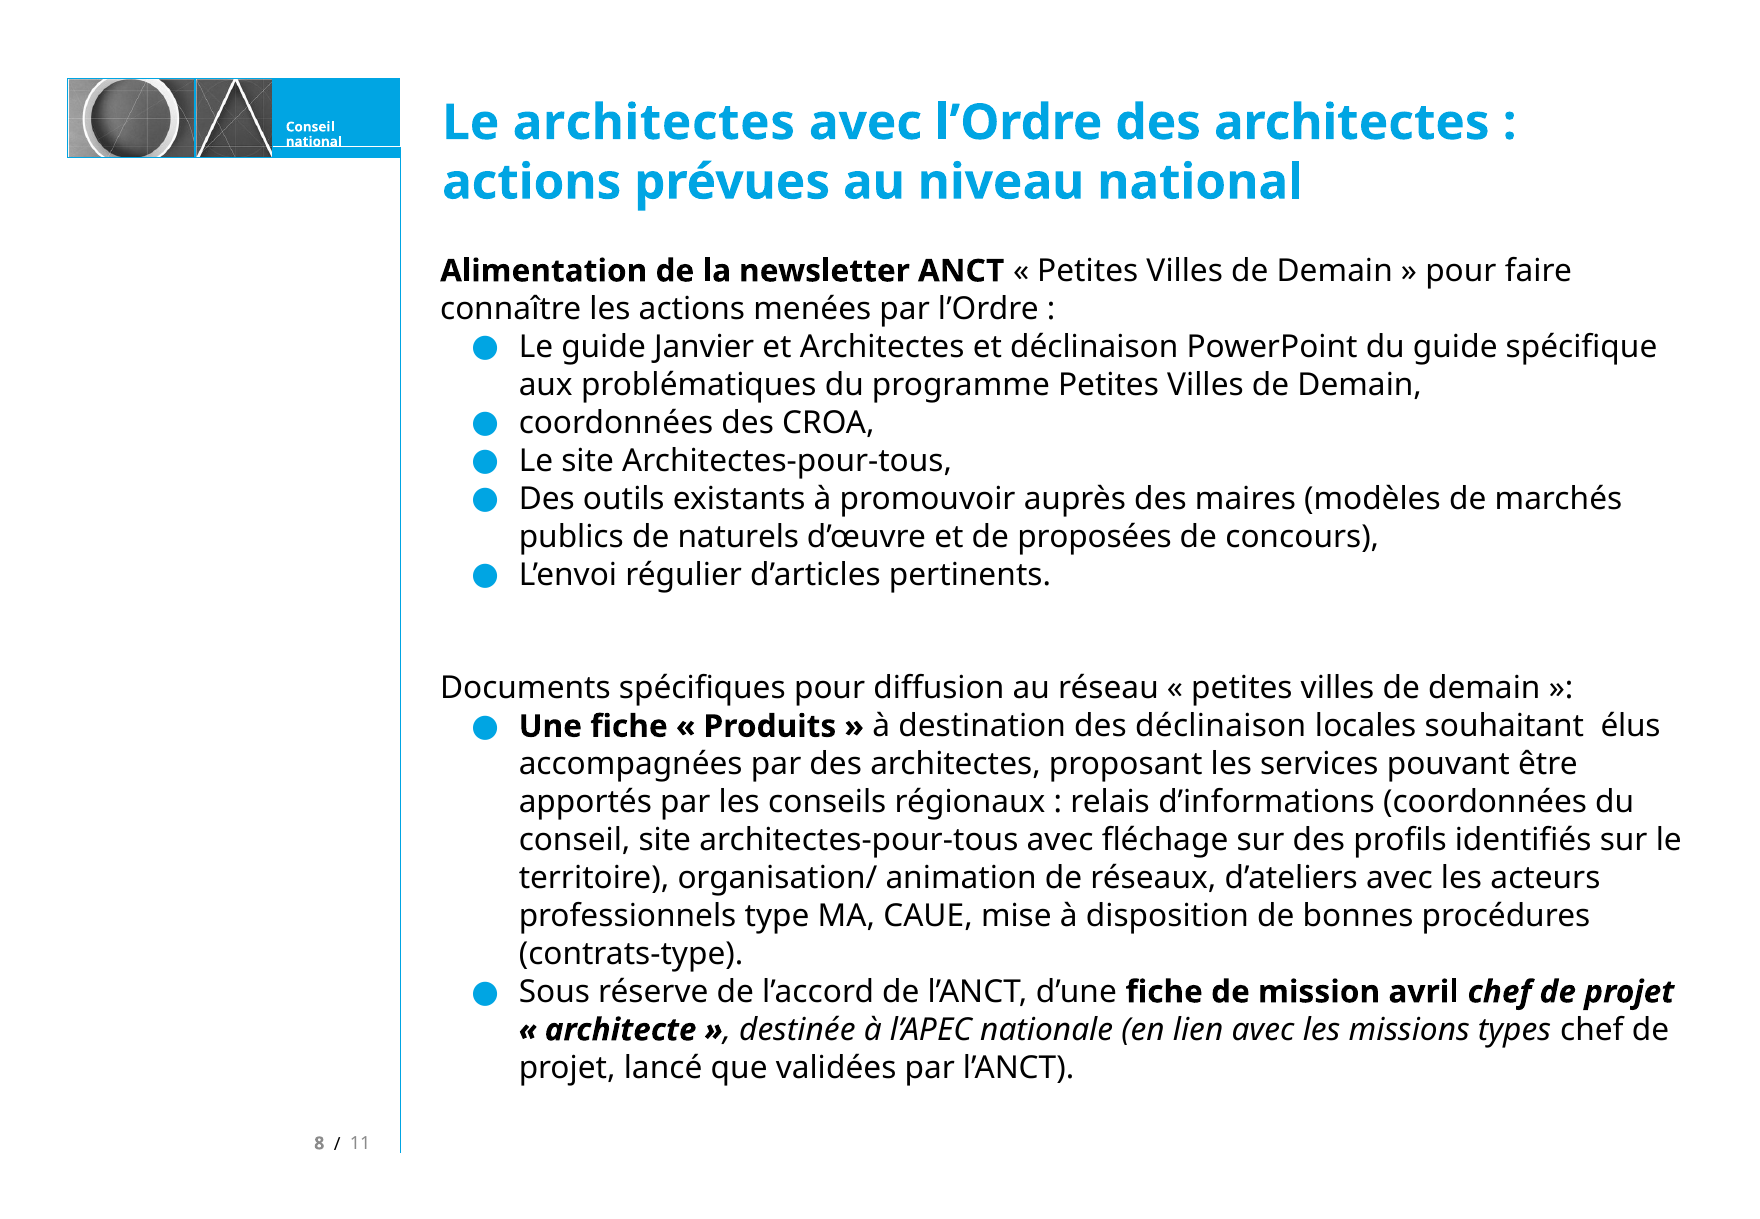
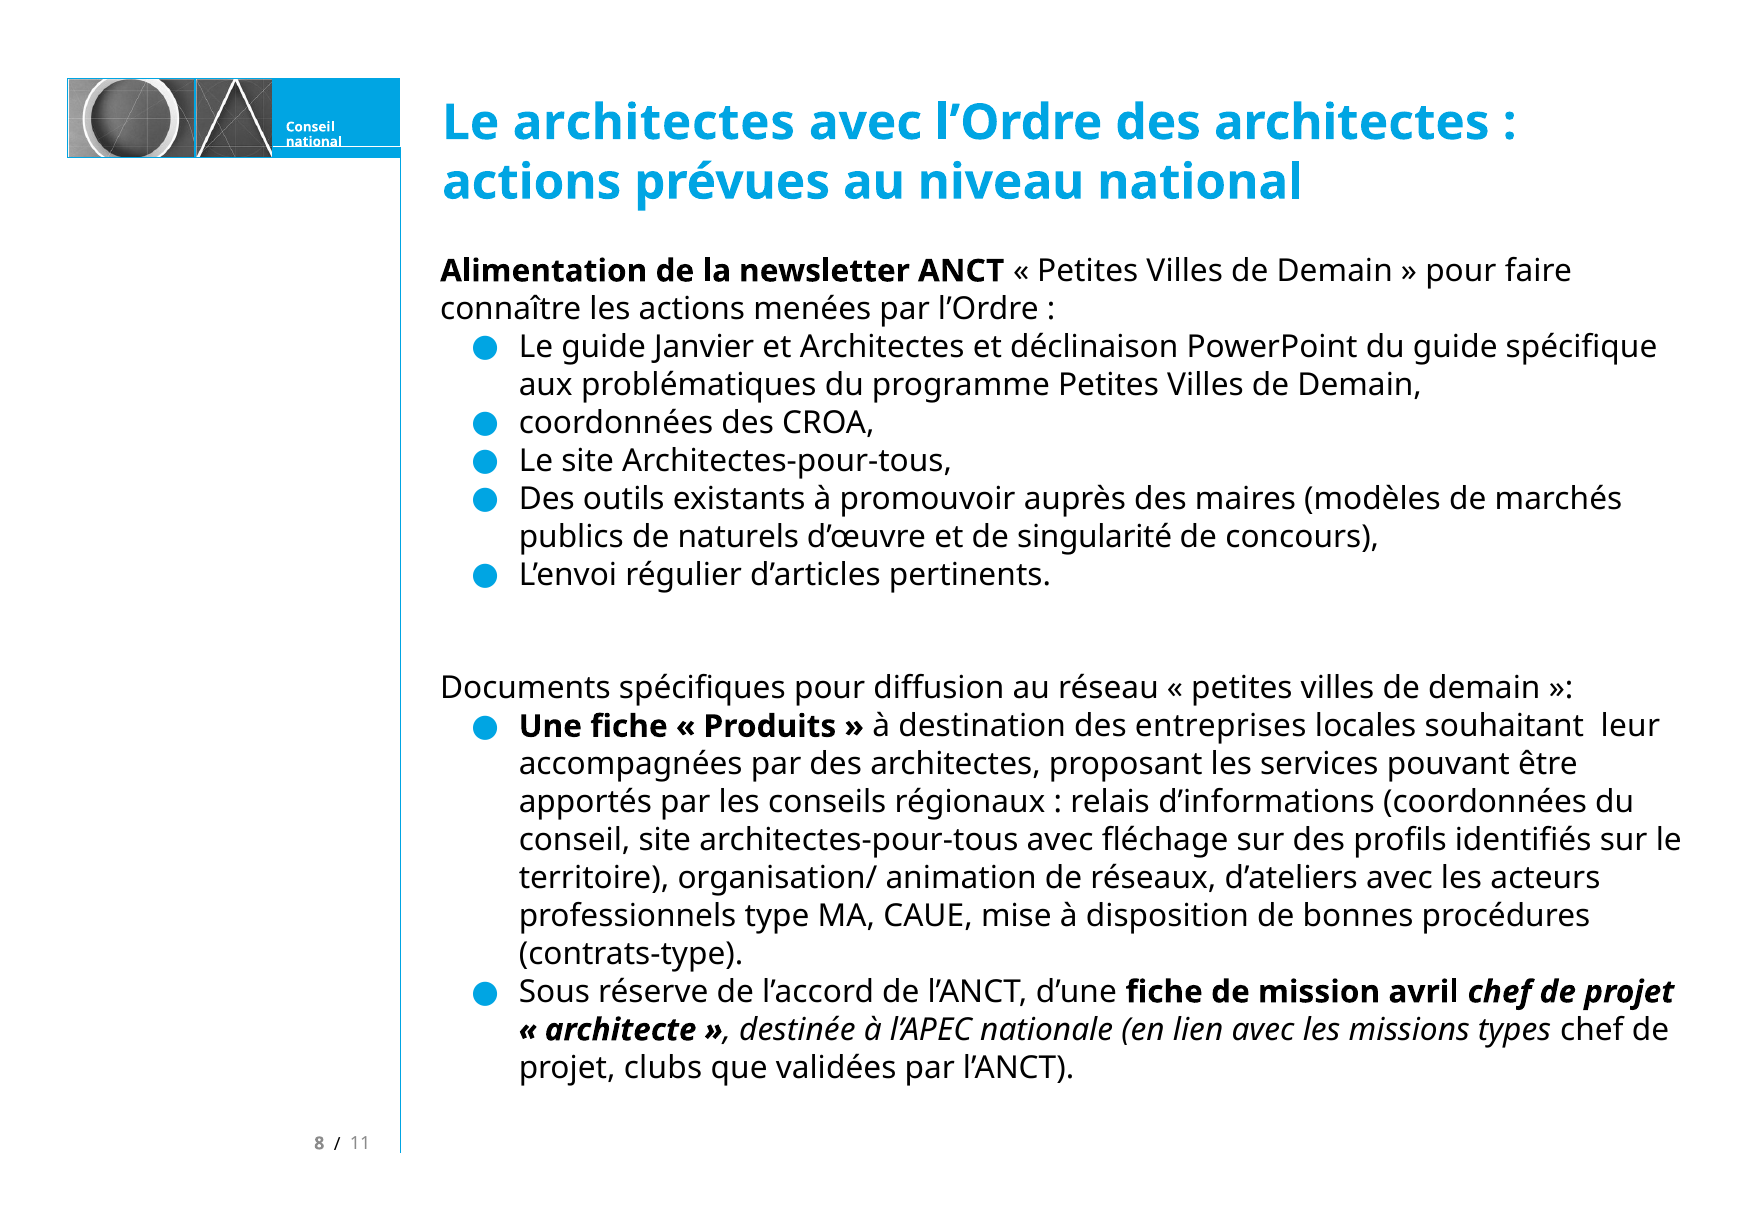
proposées: proposées -> singularité
des déclinaison: déclinaison -> entreprises
élus: élus -> leur
lancé: lancé -> clubs
